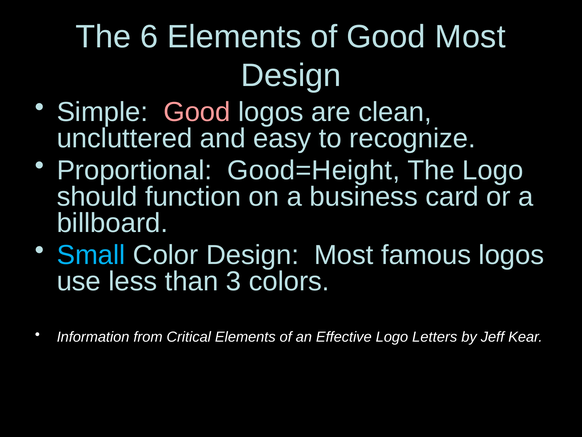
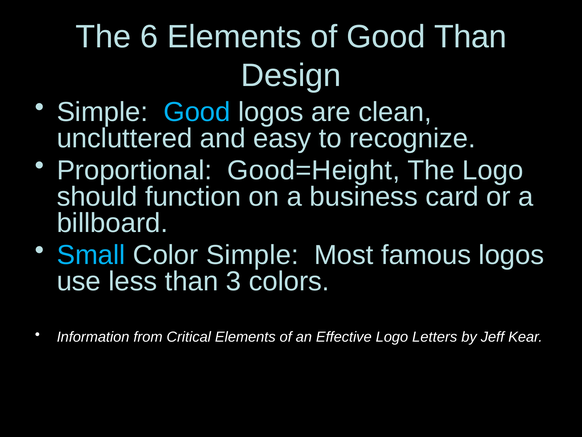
Good Most: Most -> Than
Good at (197, 112) colour: pink -> light blue
Color Design: Design -> Simple
